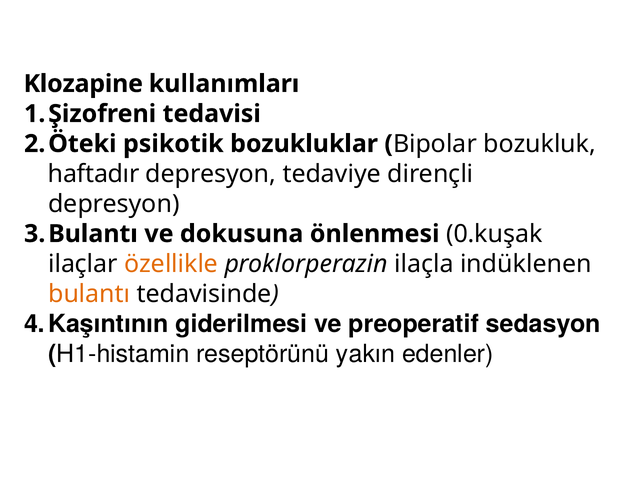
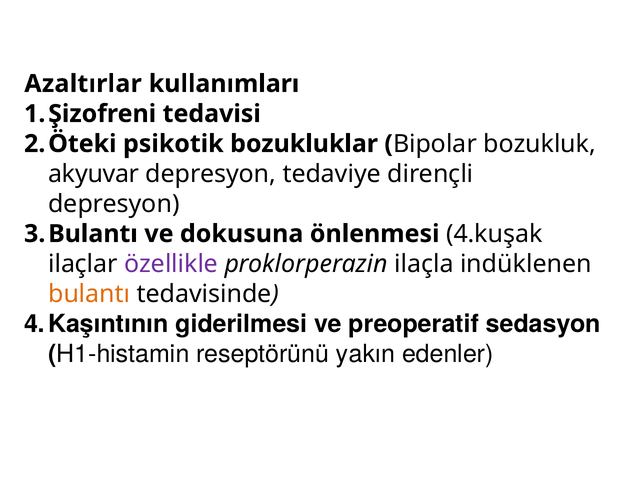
Klozapine: Klozapine -> Azaltırlar
haftadır: haftadır -> akyuvar
0.kuşak: 0.kuşak -> 4.kuşak
özellikle colour: orange -> purple
